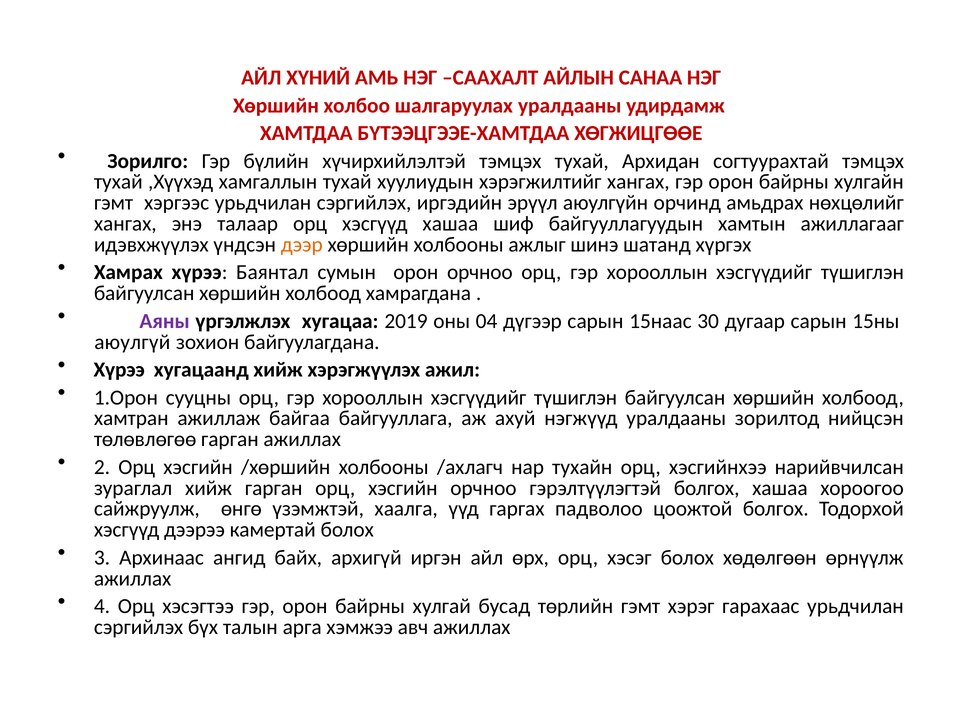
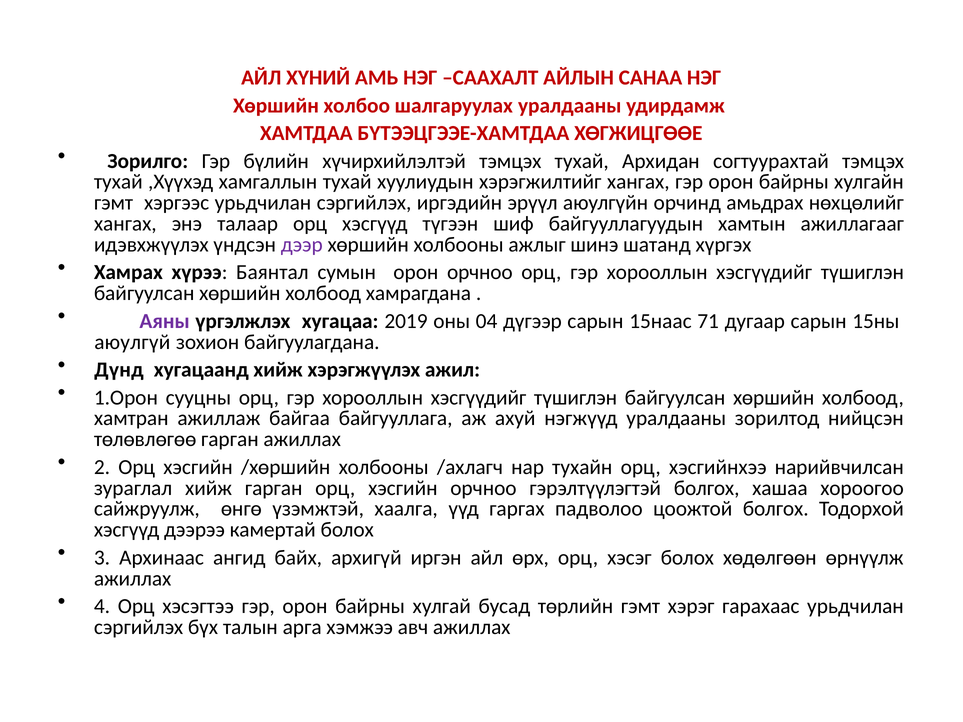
хэсгүүд хашаа: хашаа -> түгээн
дээр colour: orange -> purple
30: 30 -> 71
Хүрээ at (119, 370): Хүрээ -> Дүнд
